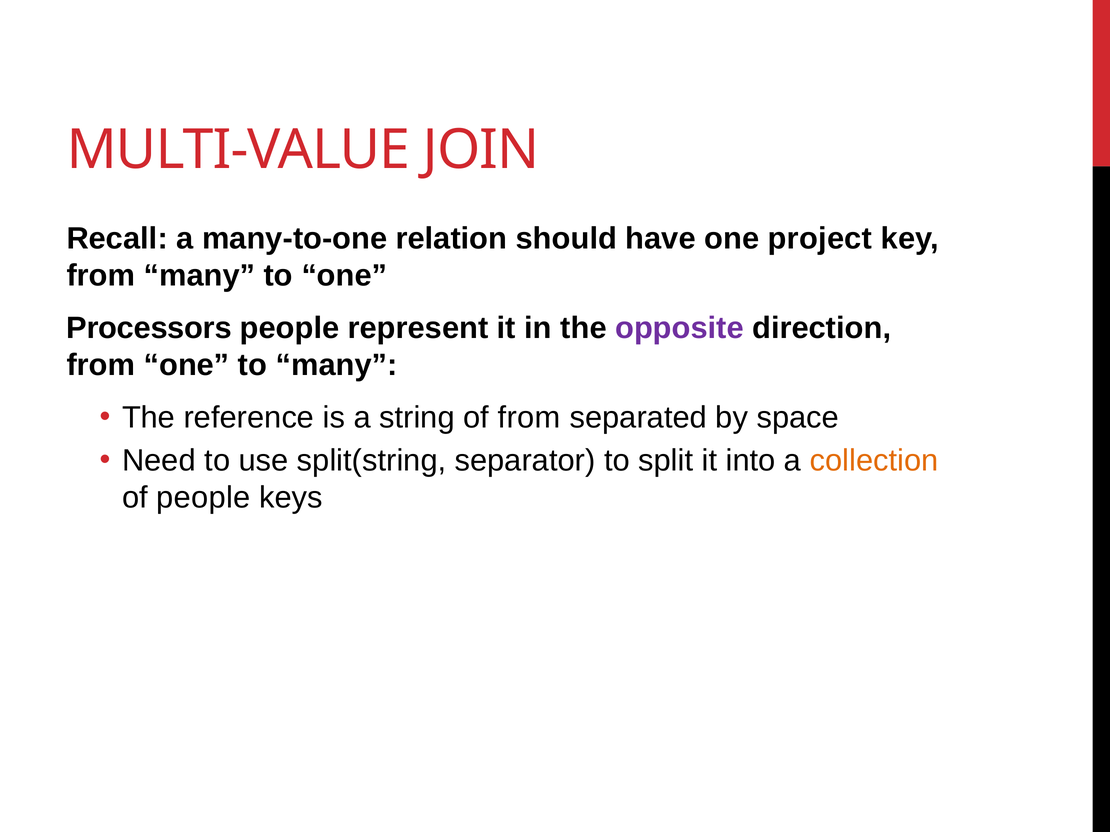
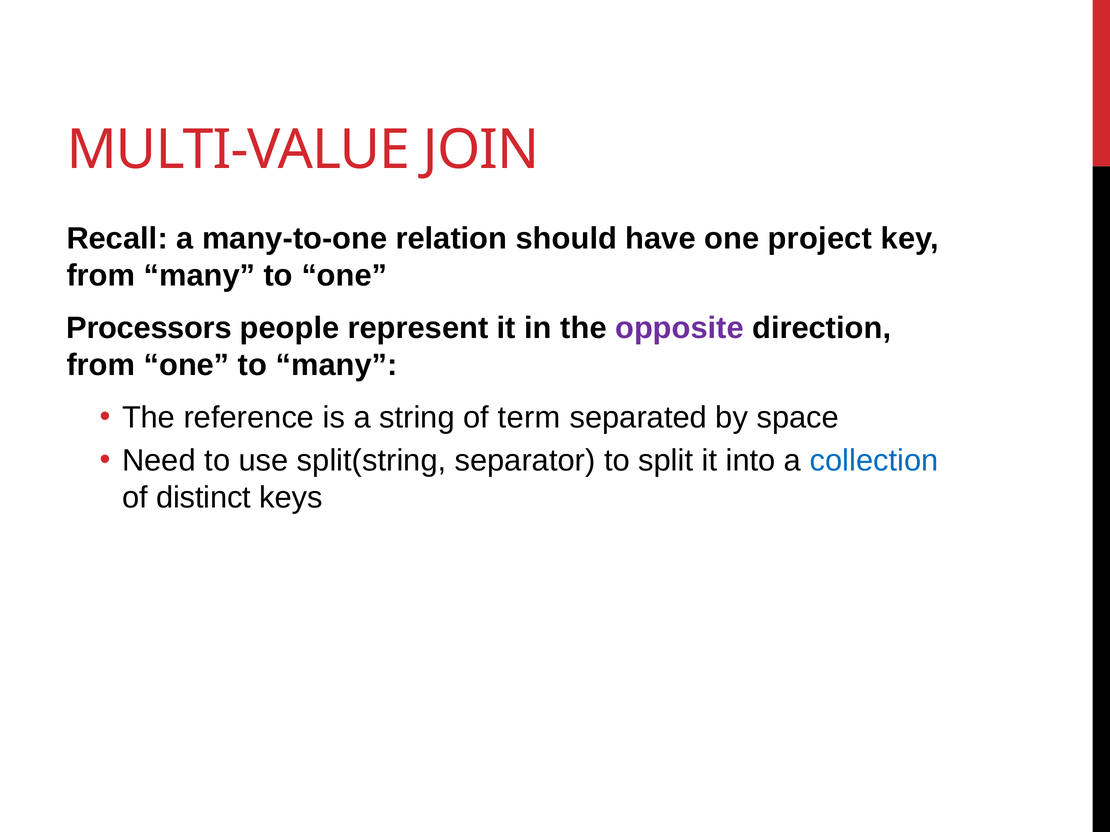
of from: from -> term
collection colour: orange -> blue
of people: people -> distinct
